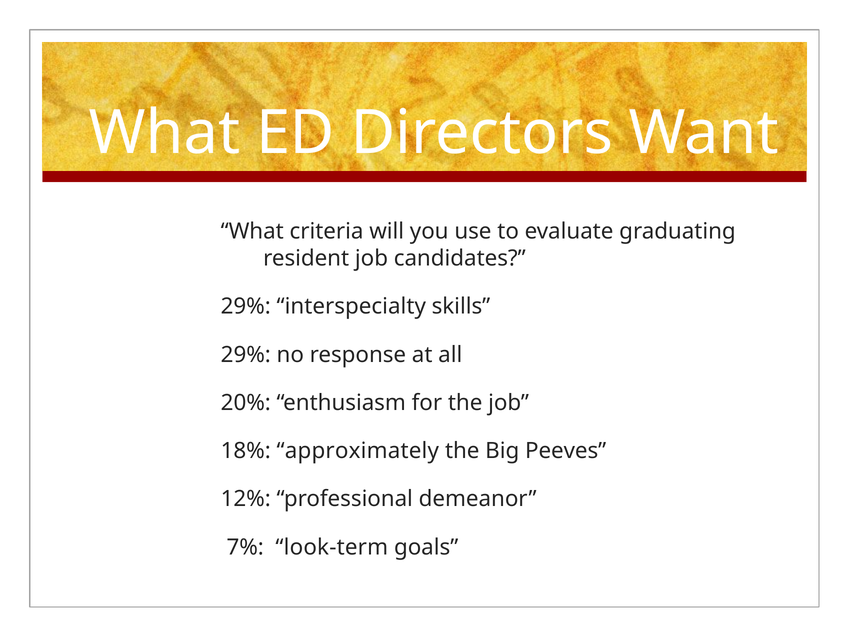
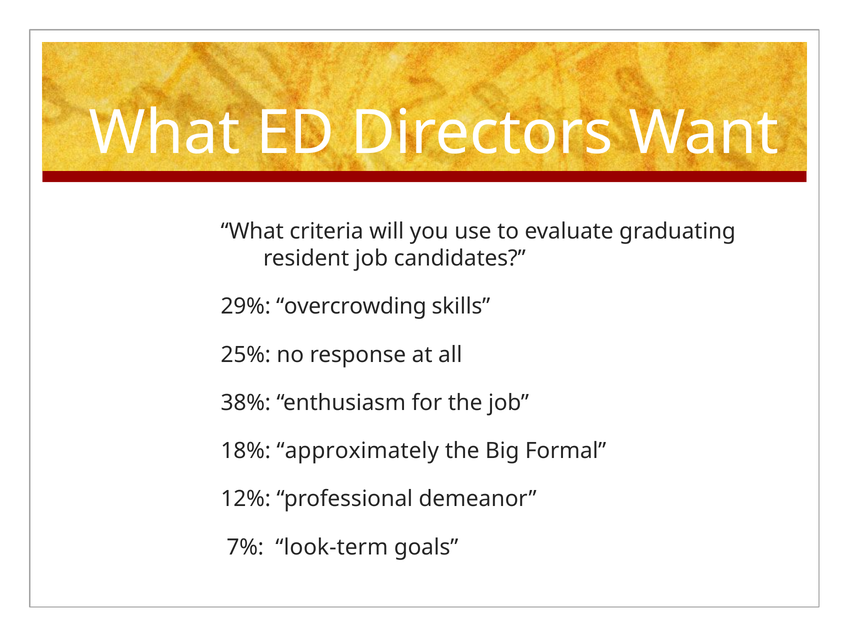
interspecialty: interspecialty -> overcrowding
29% at (246, 355): 29% -> 25%
20%: 20% -> 38%
Peeves: Peeves -> Formal
